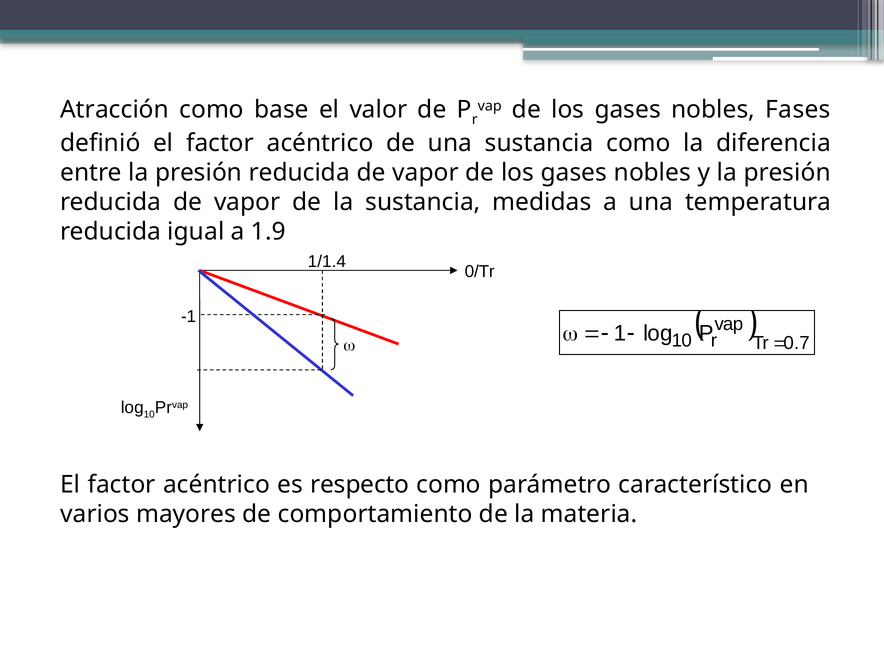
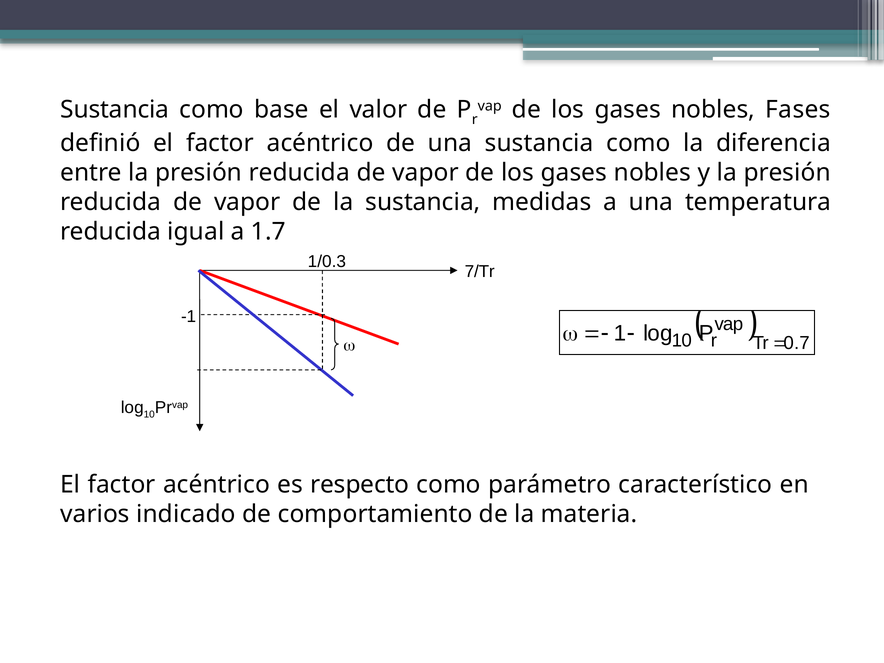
Atracción at (115, 110): Atracción -> Sustancia
1.9: 1.9 -> 1.7
1/1.4: 1/1.4 -> 1/0.3
0/Tr: 0/Tr -> 7/Tr
mayores: mayores -> indicado
